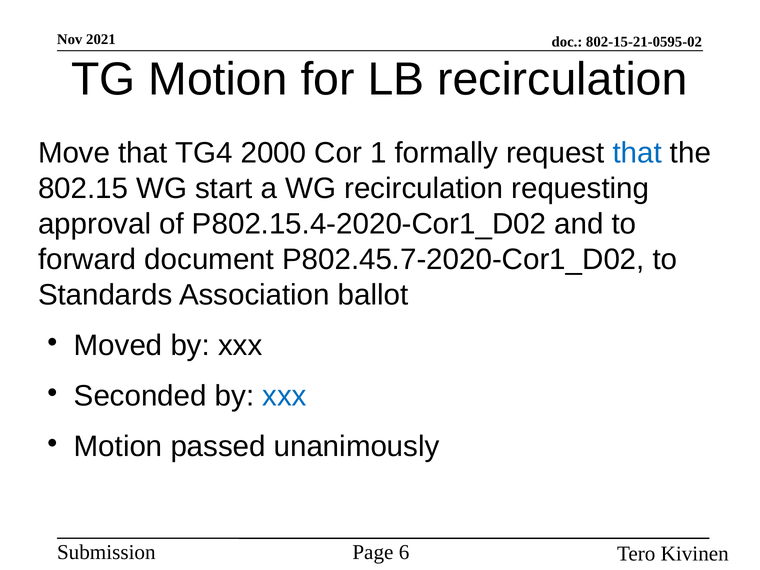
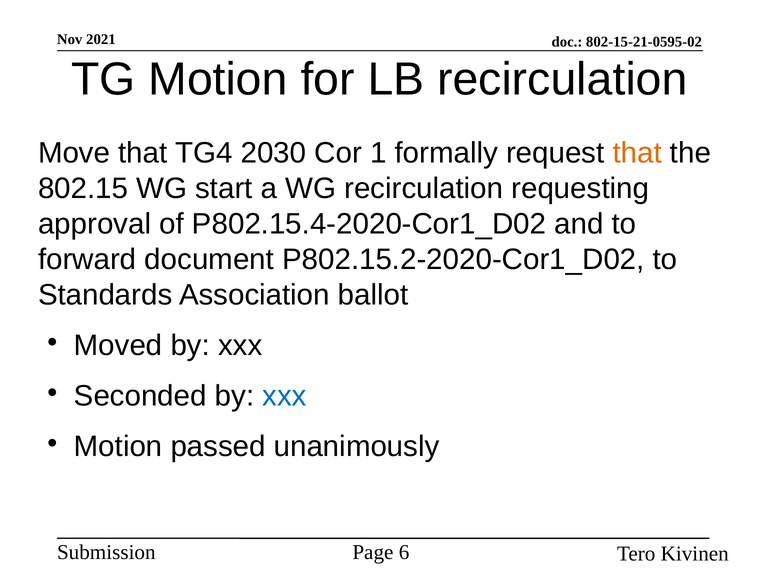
2000: 2000 -> 2030
that at (637, 153) colour: blue -> orange
P802.45.7-2020-Cor1_D02: P802.45.7-2020-Cor1_D02 -> P802.15.2-2020-Cor1_D02
